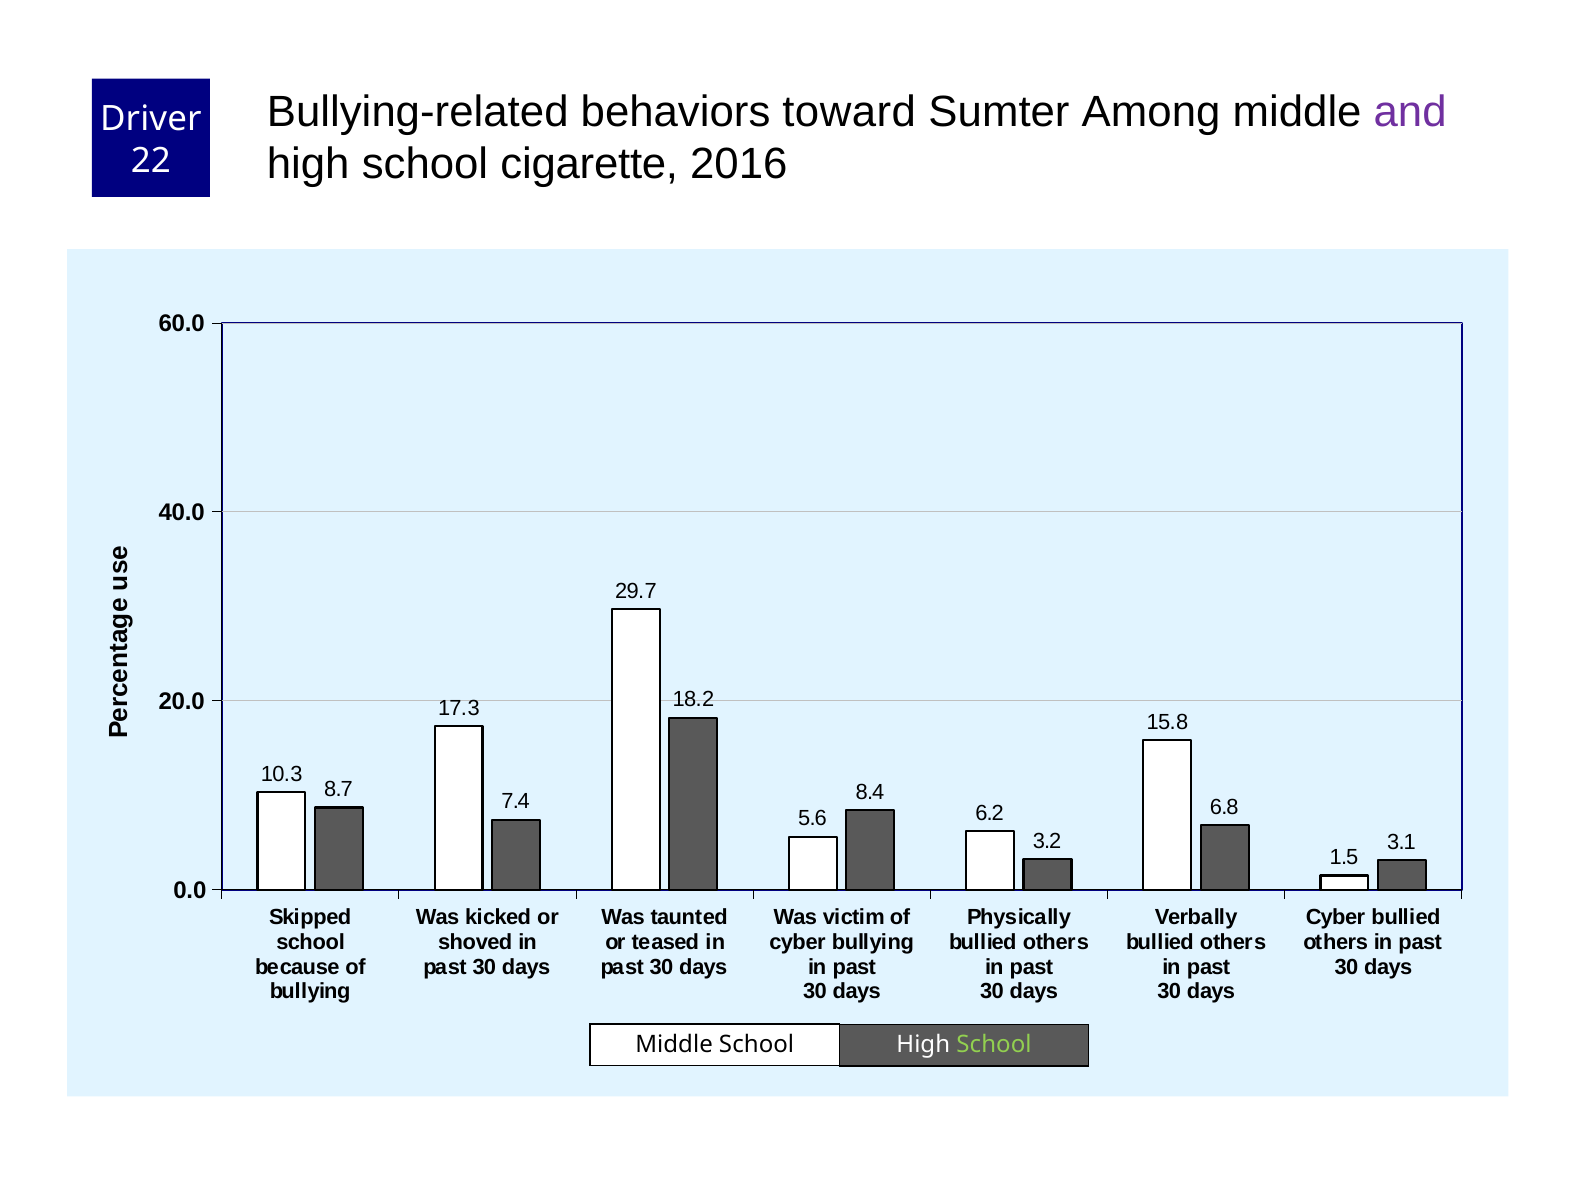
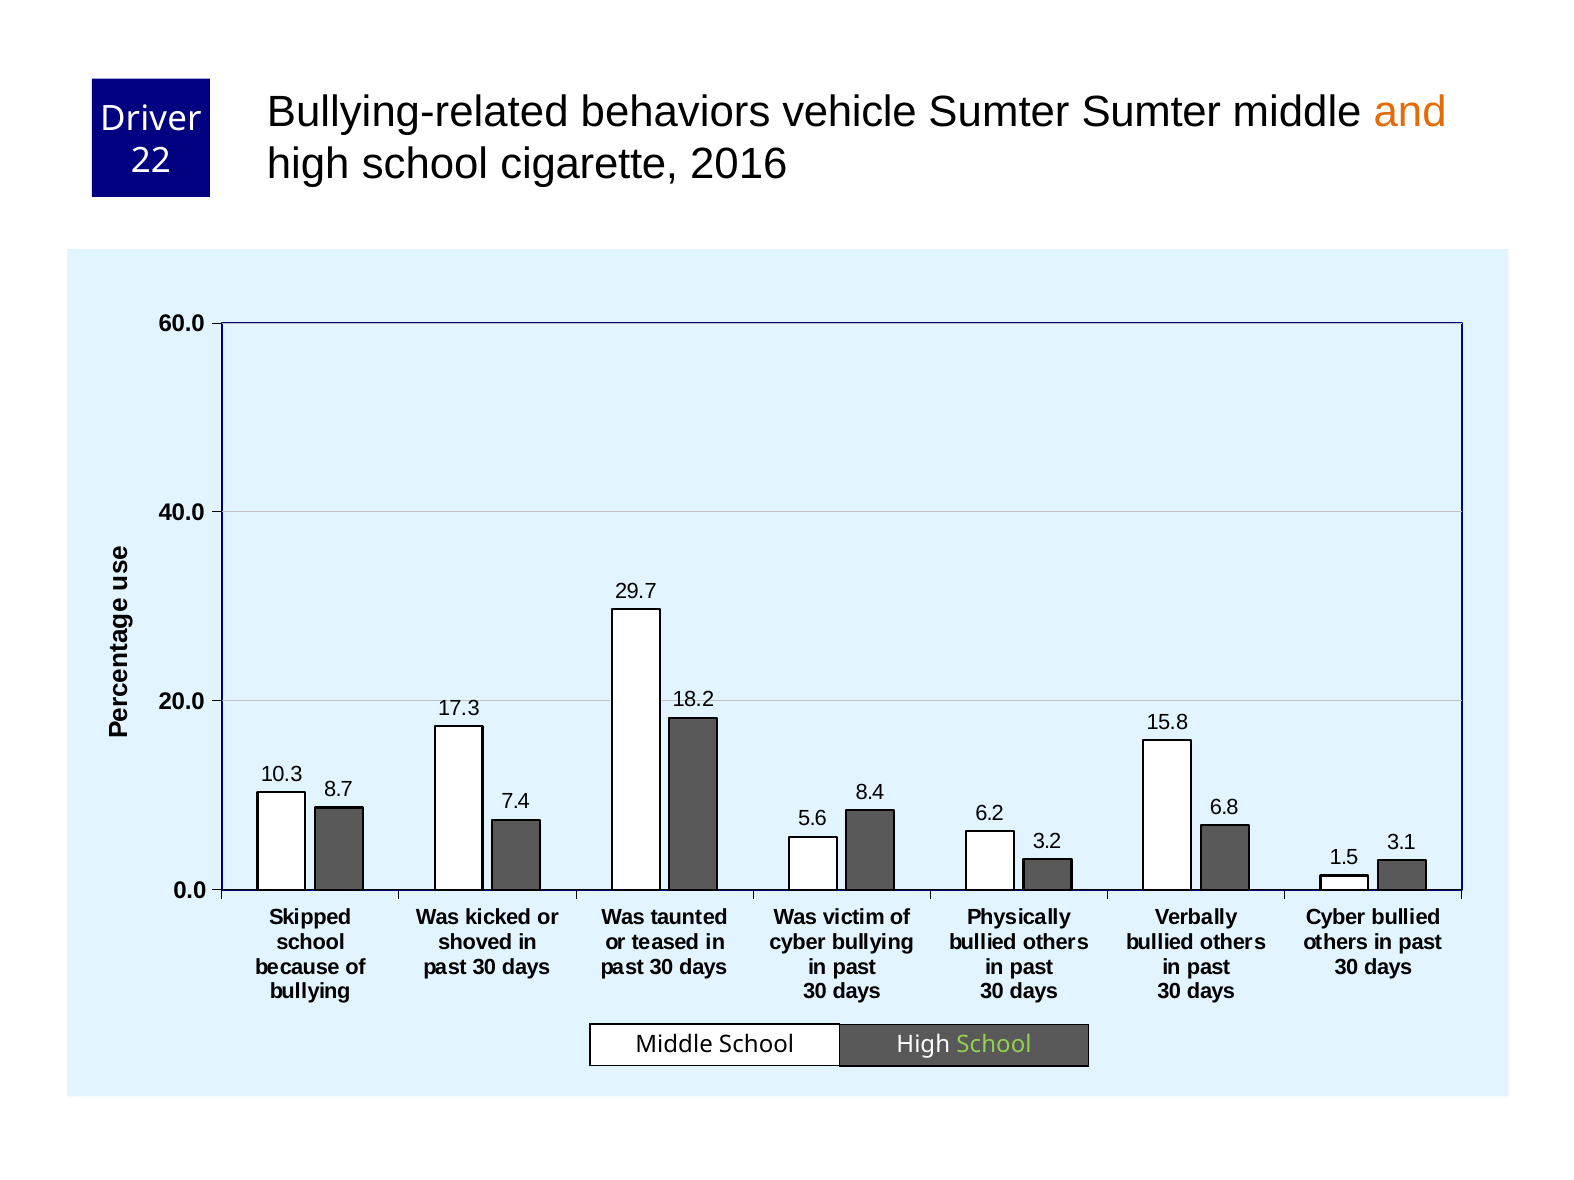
toward: toward -> vehicle
Sumter Among: Among -> Sumter
and colour: purple -> orange
